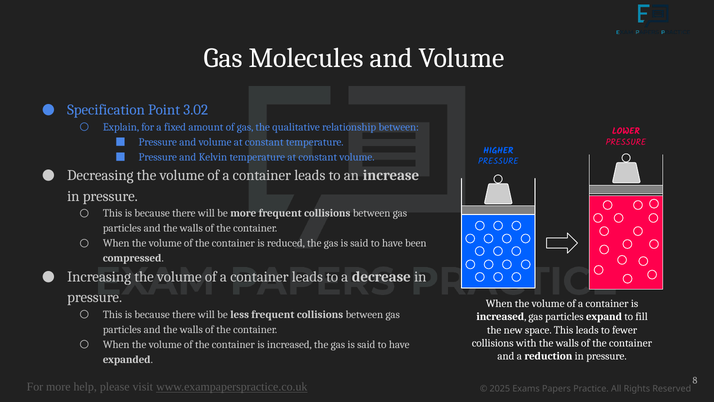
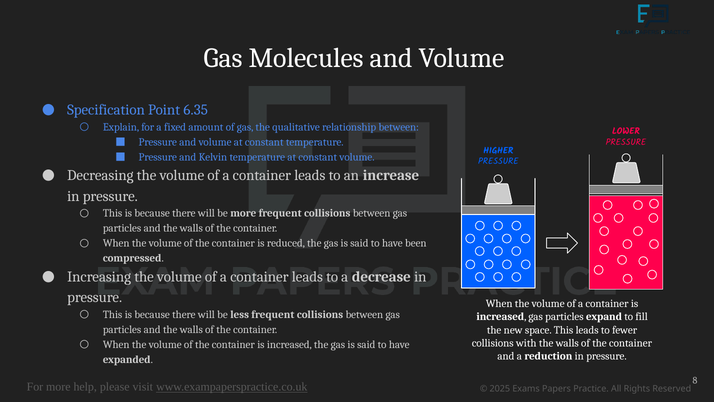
3.02: 3.02 -> 6.35
